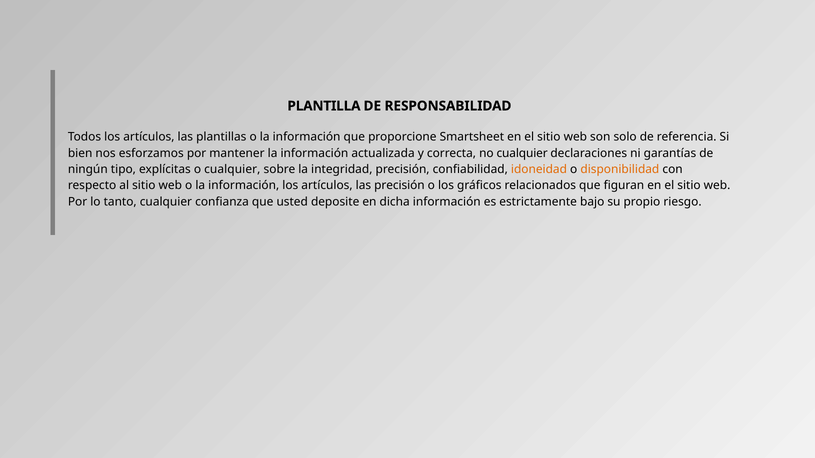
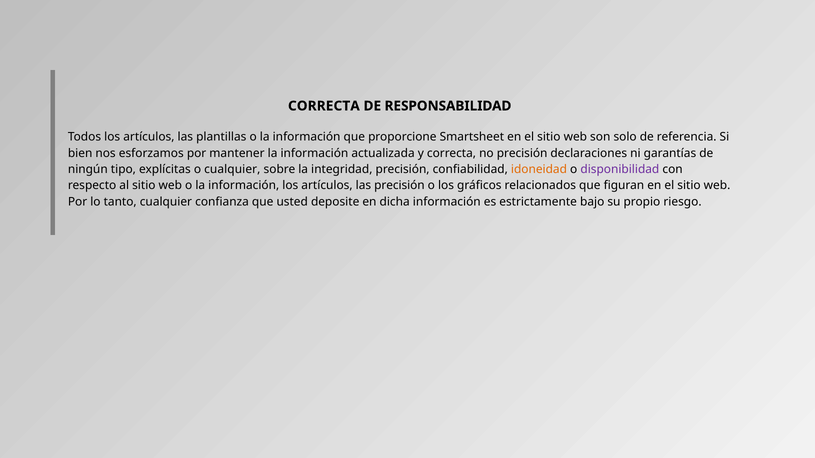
PLANTILLA at (324, 106): PLANTILLA -> CORRECTA
no cualquier: cualquier -> precisión
disponibilidad colour: orange -> purple
